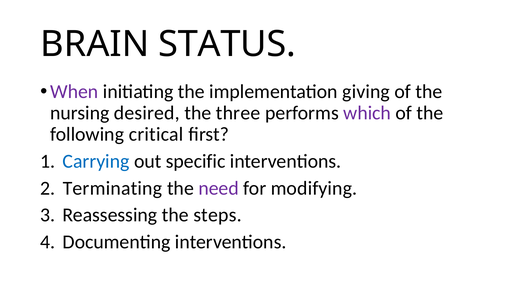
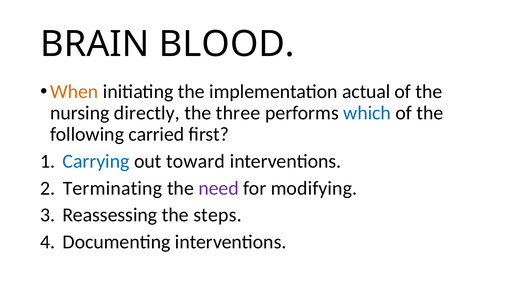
STATUS: STATUS -> BLOOD
When colour: purple -> orange
giving: giving -> actual
desired: desired -> directly
which colour: purple -> blue
critical: critical -> carried
specific: specific -> toward
